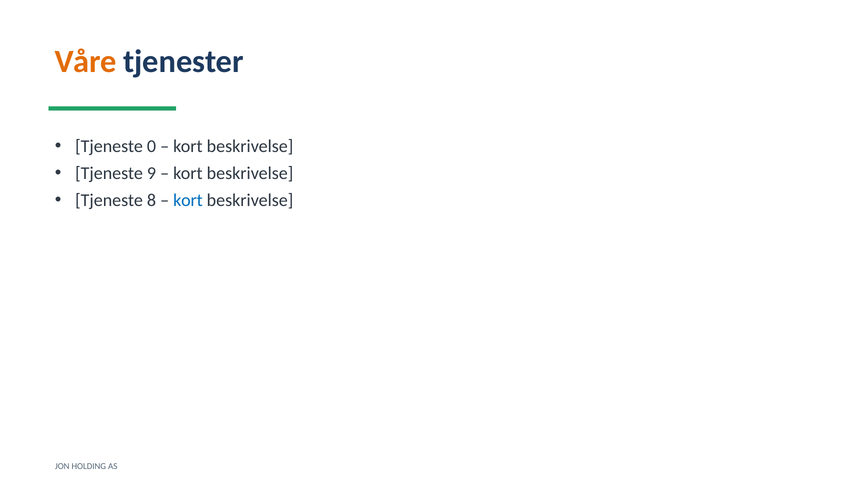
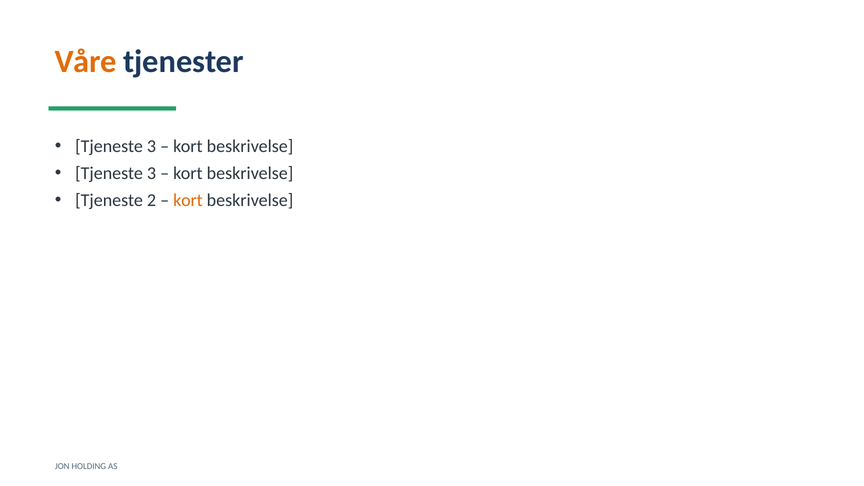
0 at (151, 146): 0 -> 3
9 at (151, 173): 9 -> 3
8: 8 -> 2
kort at (188, 200) colour: blue -> orange
